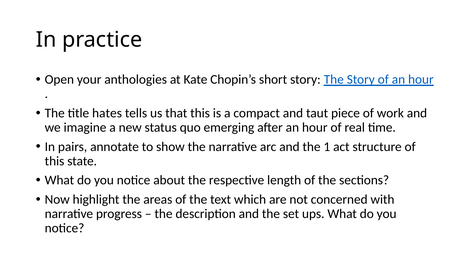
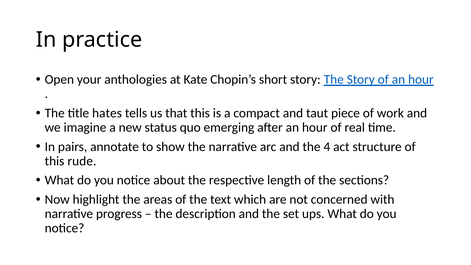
1: 1 -> 4
state: state -> rude
